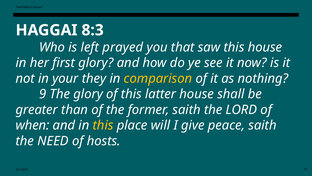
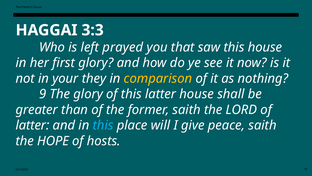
8:3: 8:3 -> 3:3
when at (33, 125): when -> latter
this at (103, 125) colour: yellow -> light blue
NEED: NEED -> HOPE
